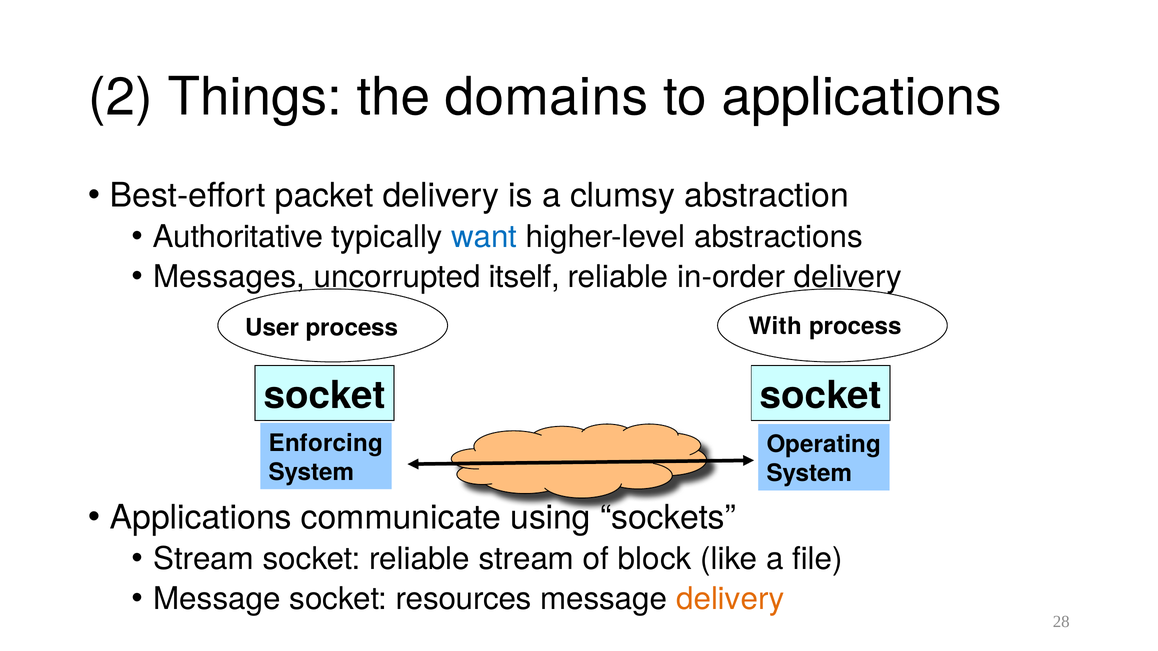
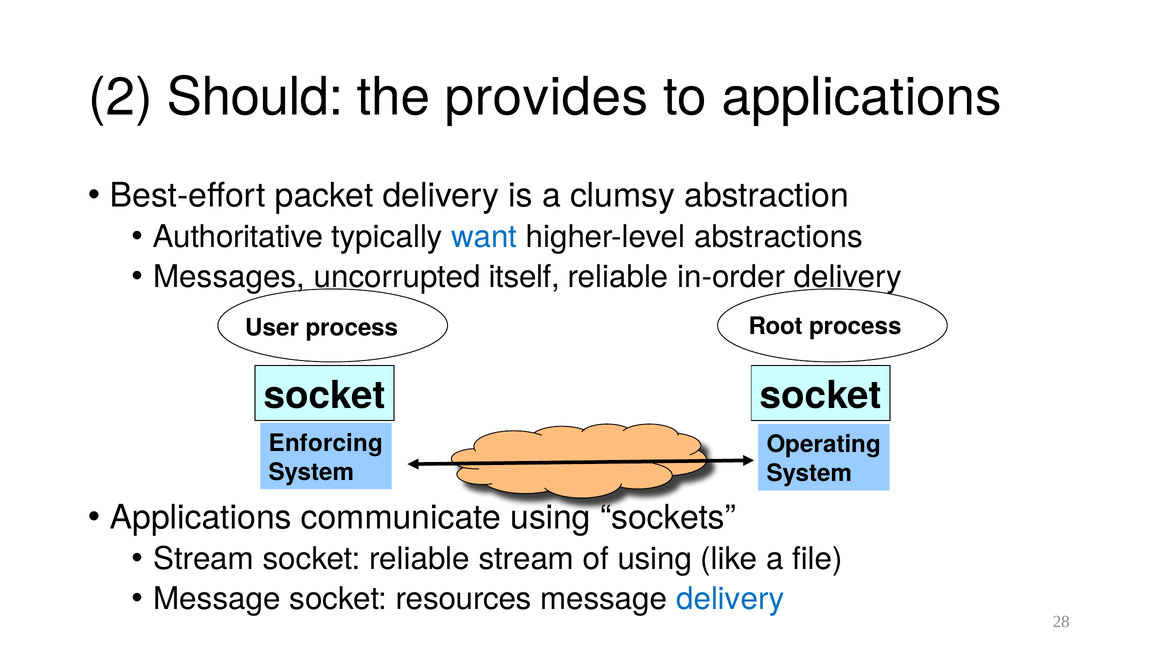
Things: Things -> Should
domains: domains -> provides
With: With -> Root
of block: block -> using
delivery at (730, 599) colour: orange -> blue
